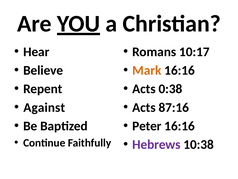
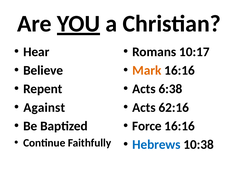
0:38: 0:38 -> 6:38
87:16: 87:16 -> 62:16
Peter: Peter -> Force
Hebrews colour: purple -> blue
